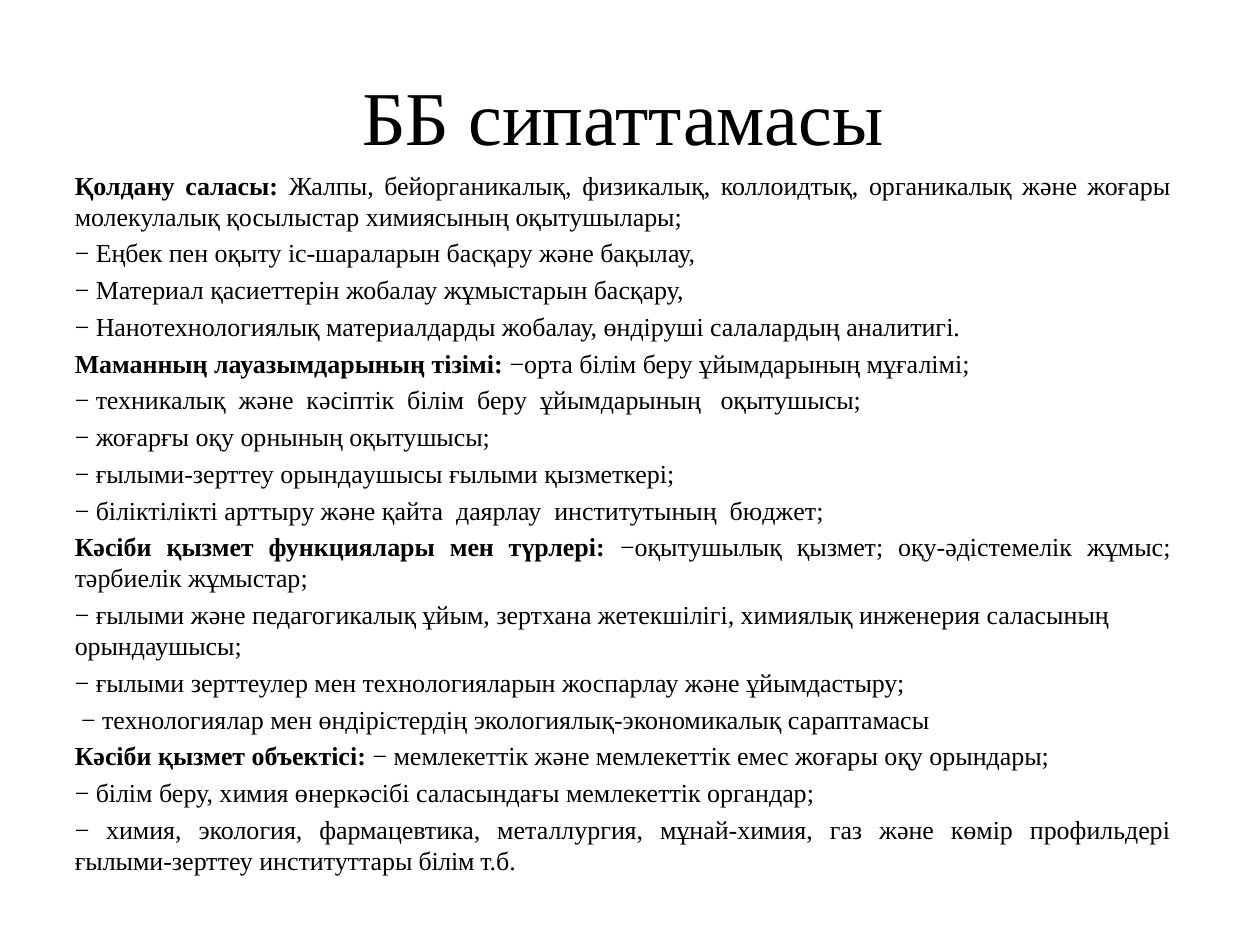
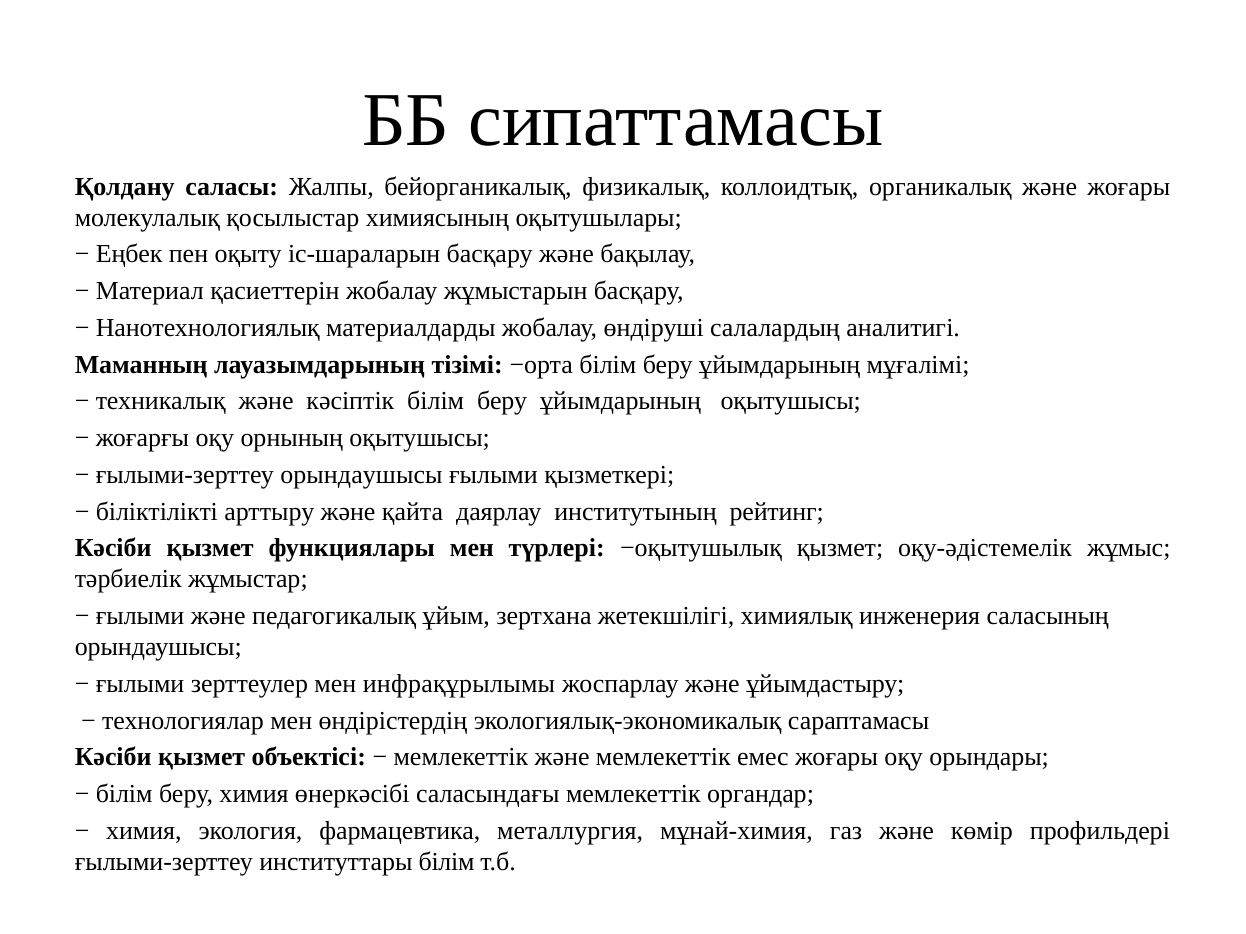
бюджет: бюджет -> рейтинг
технологияларын: технологияларын -> инфрақұрылымы
